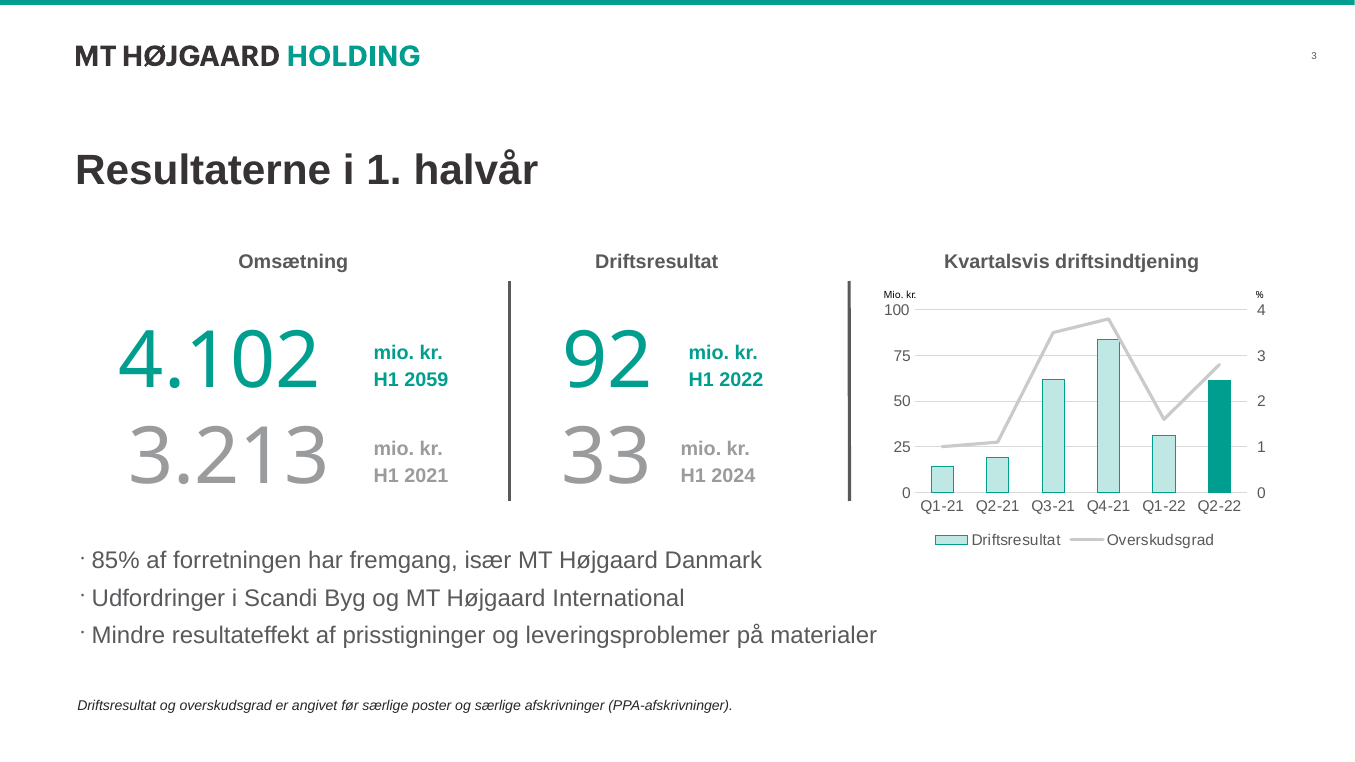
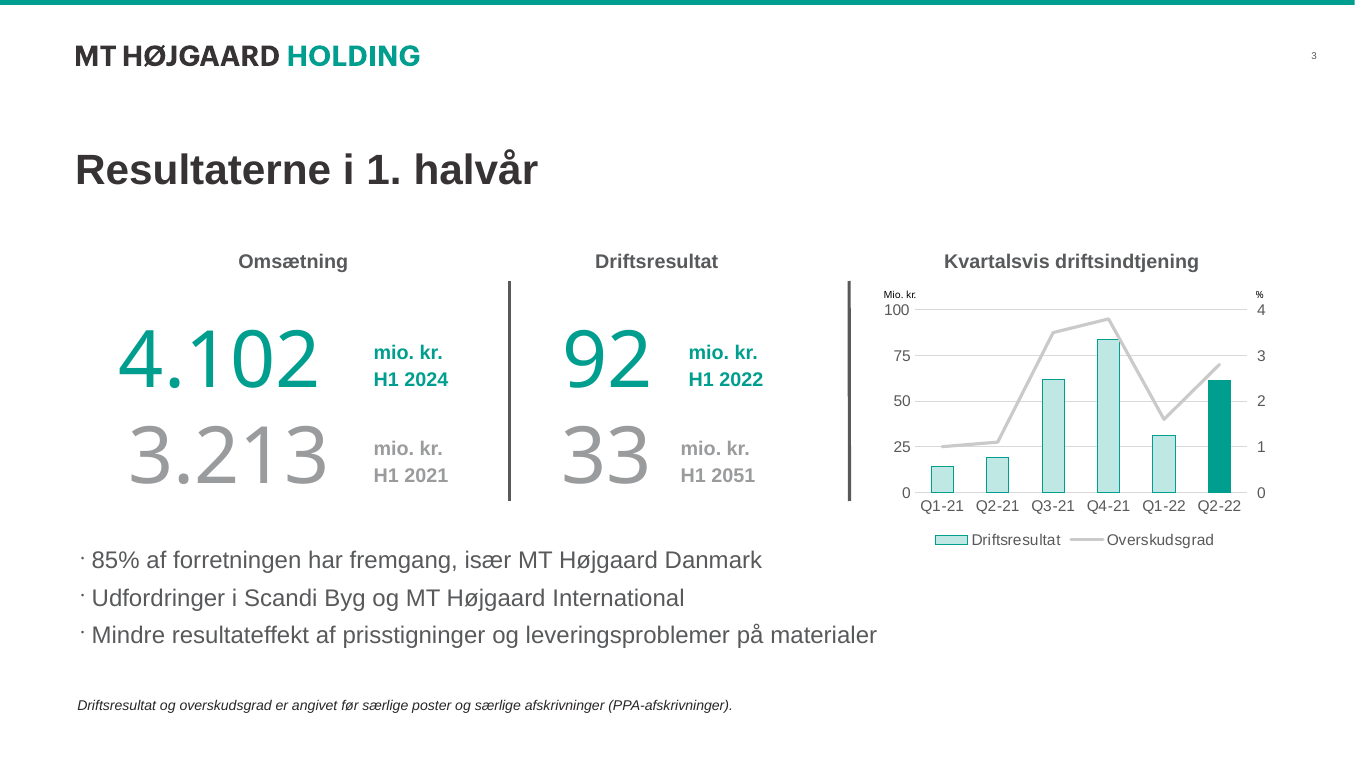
2059: 2059 -> 2024
2024: 2024 -> 2051
